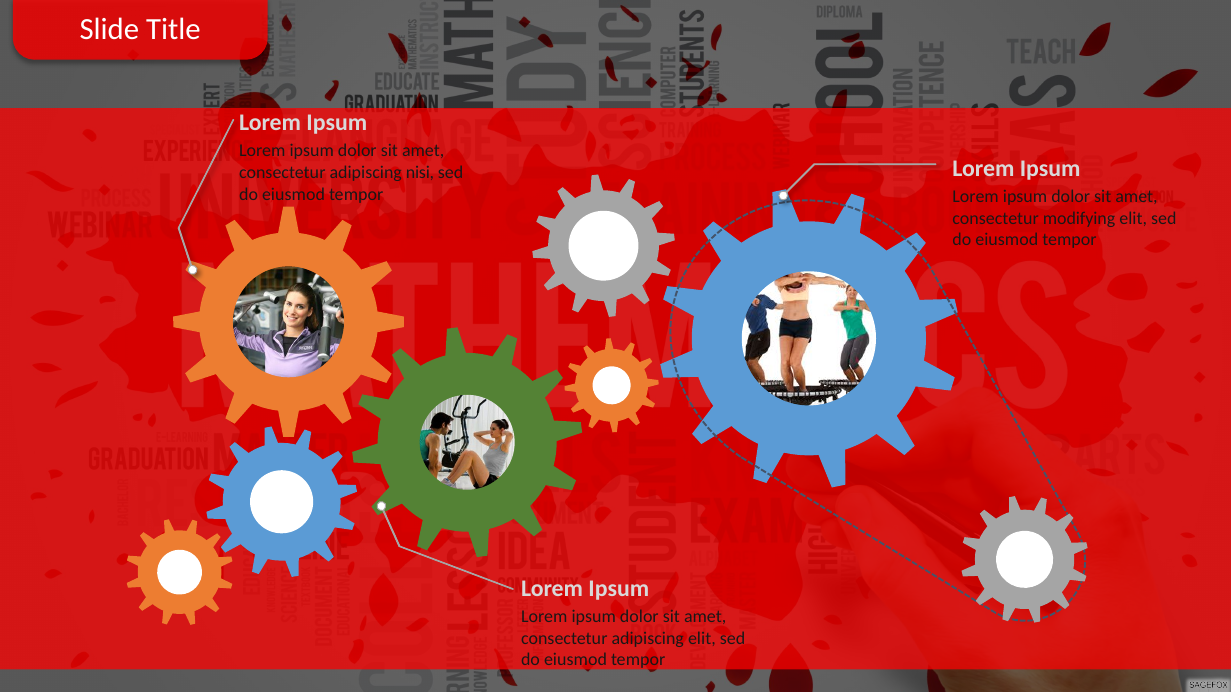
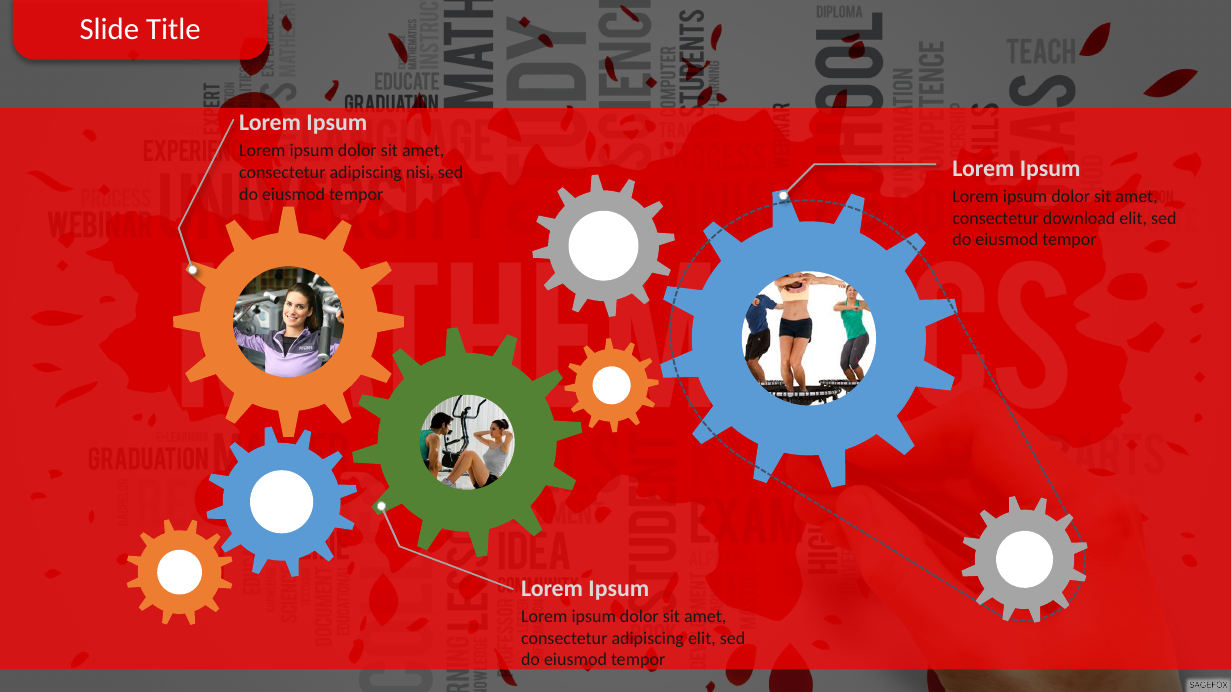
modifying: modifying -> download
